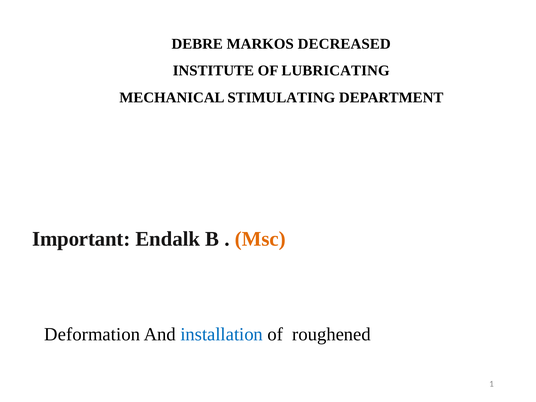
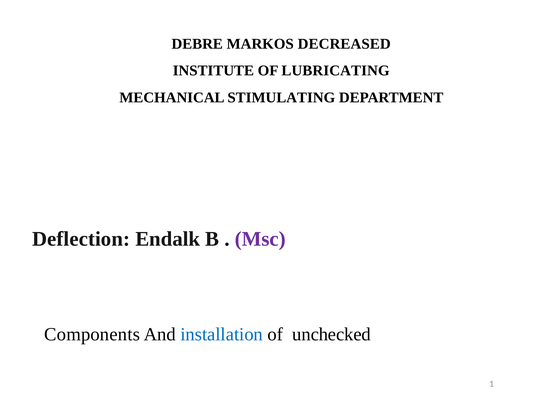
Important: Important -> Deflection
Msc colour: orange -> purple
Deformation: Deformation -> Components
roughened: roughened -> unchecked
